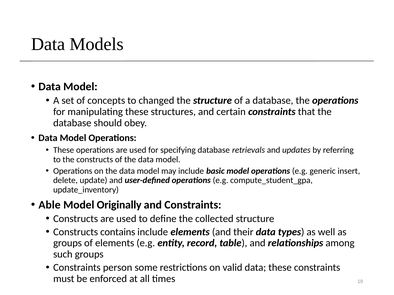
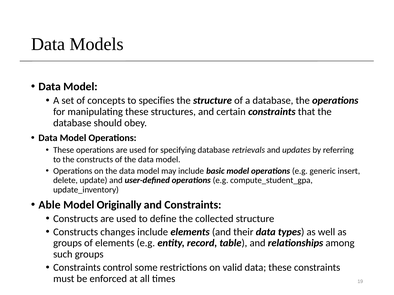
changed: changed -> specifies
contains: contains -> changes
person: person -> control
